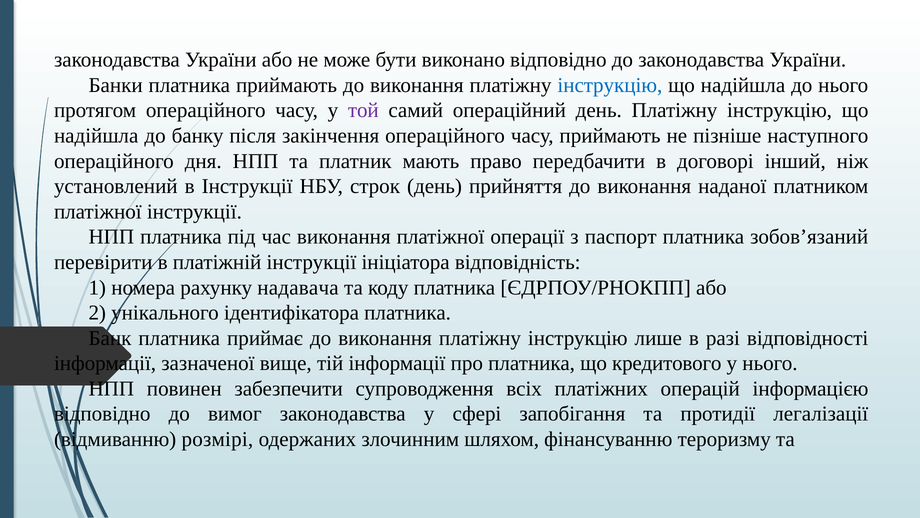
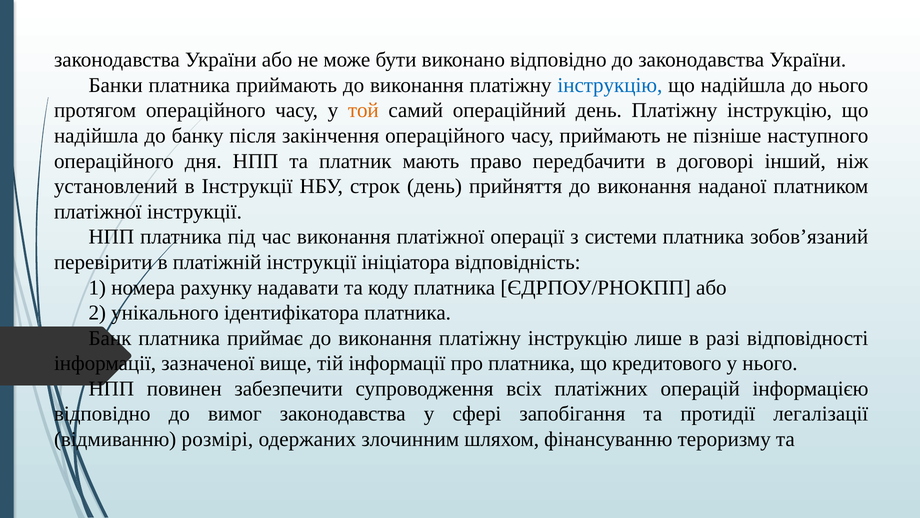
той colour: purple -> orange
паспорт: паспорт -> системи
надавача: надавача -> надавати
